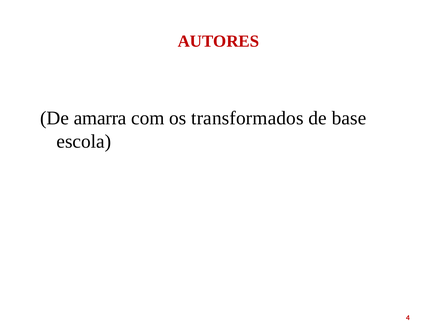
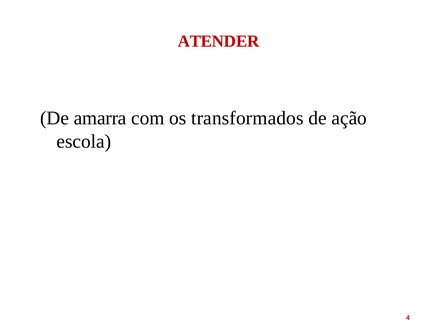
AUTORES: AUTORES -> ATENDER
base: base -> ação
